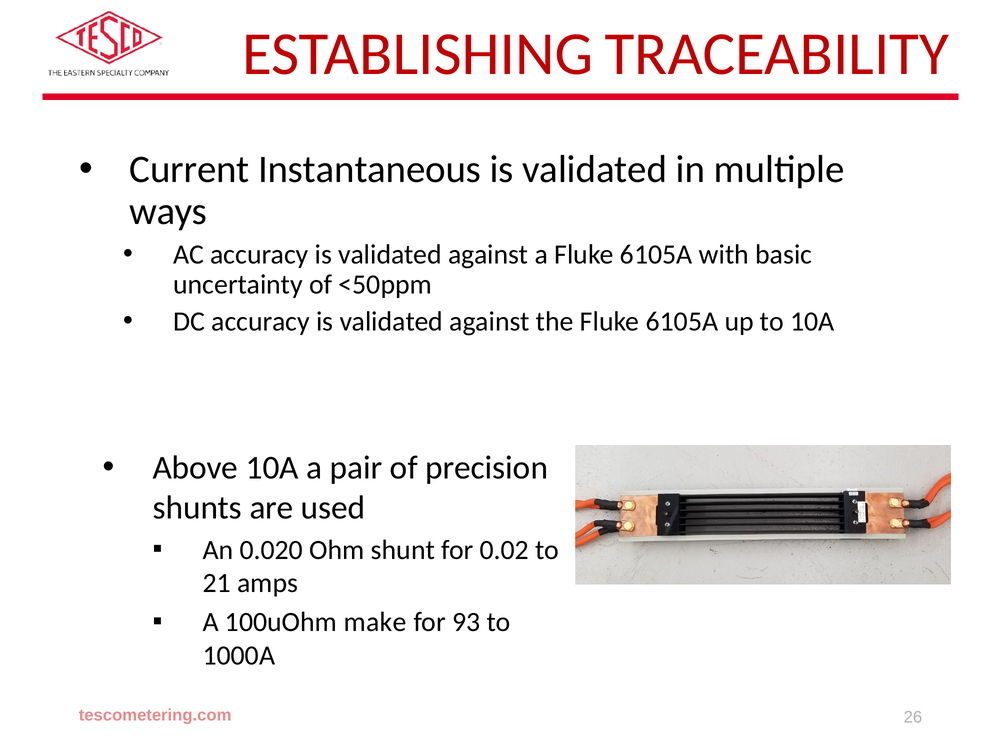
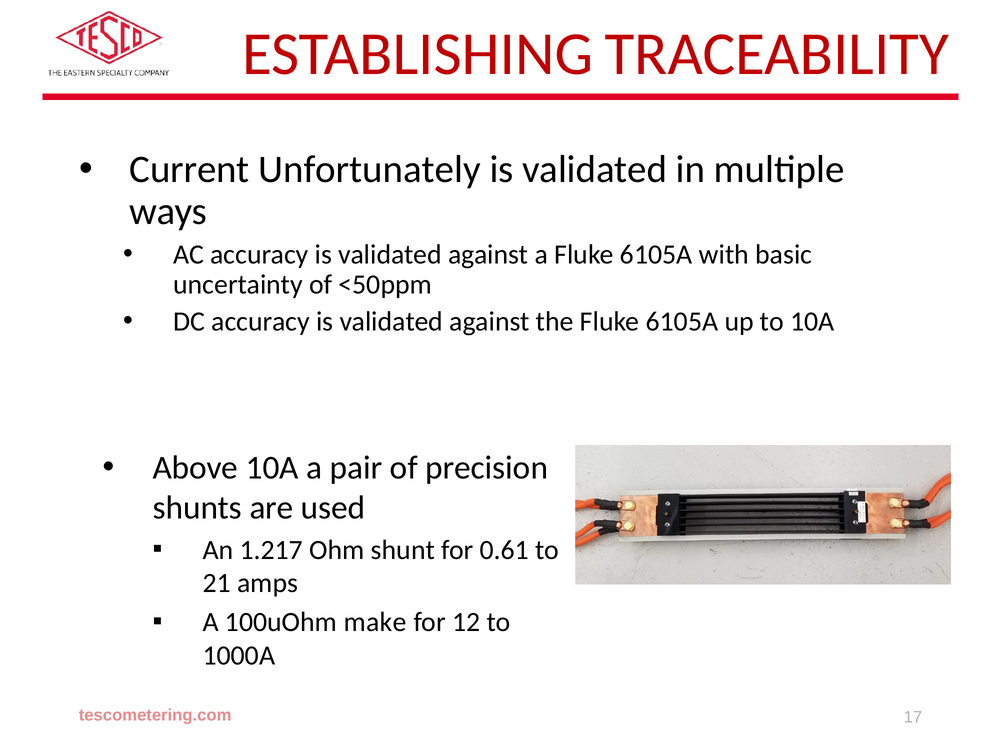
Instantaneous: Instantaneous -> Unfortunately
0.020: 0.020 -> 1.217
0.02: 0.02 -> 0.61
93: 93 -> 12
26: 26 -> 17
